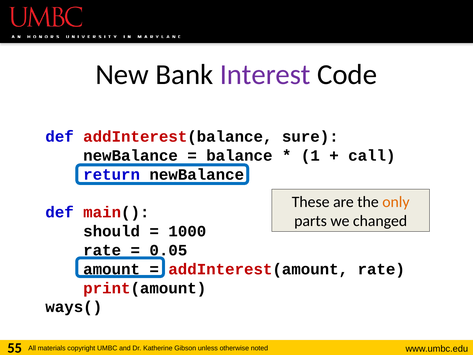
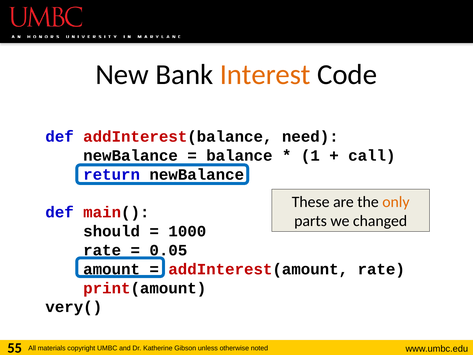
Interest colour: purple -> orange
sure: sure -> need
ways(: ways( -> very(
